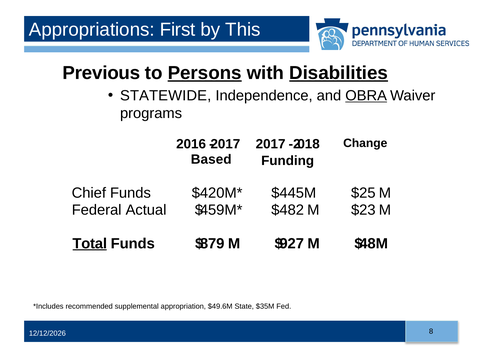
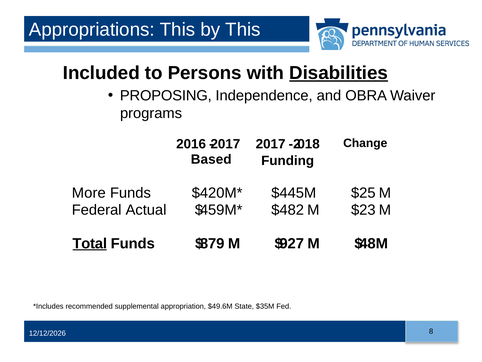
Appropriations First: First -> This
Previous: Previous -> Included
Persons underline: present -> none
STATEWIDE: STATEWIDE -> PROPOSING
OBRA underline: present -> none
Chief: Chief -> More
